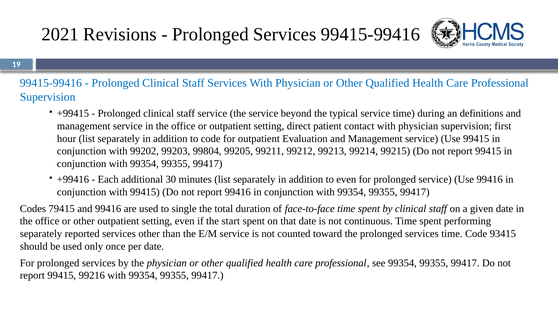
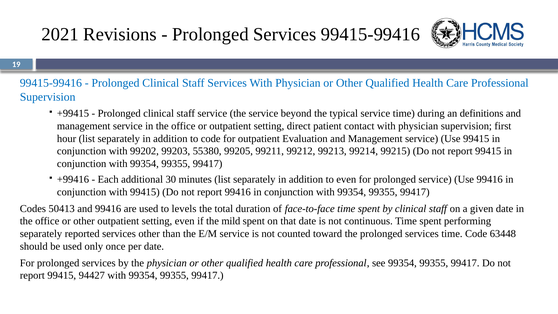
99804: 99804 -> 55380
79415: 79415 -> 50413
single: single -> levels
start: start -> mild
93415: 93415 -> 63448
99216: 99216 -> 94427
